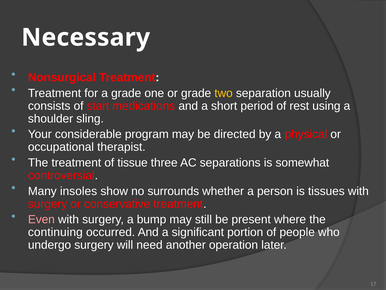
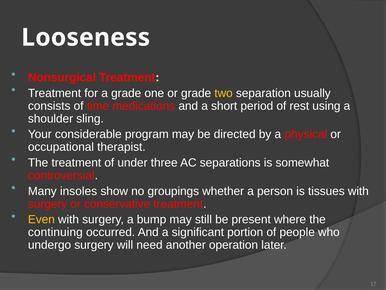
Necessary: Necessary -> Looseness
start: start -> time
tissue: tissue -> under
surrounds: surrounds -> groupings
Even colour: pink -> yellow
